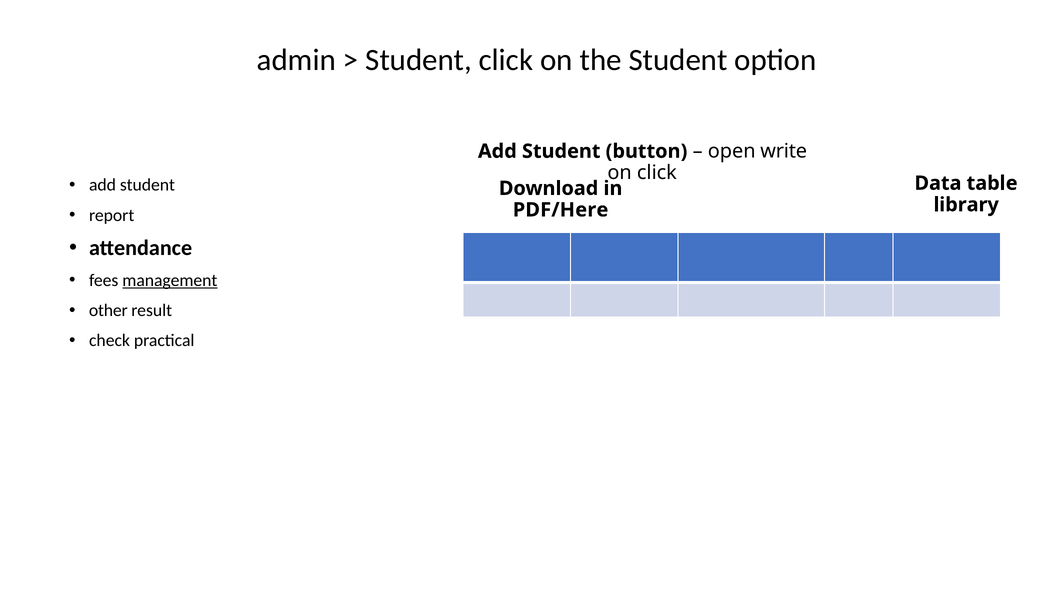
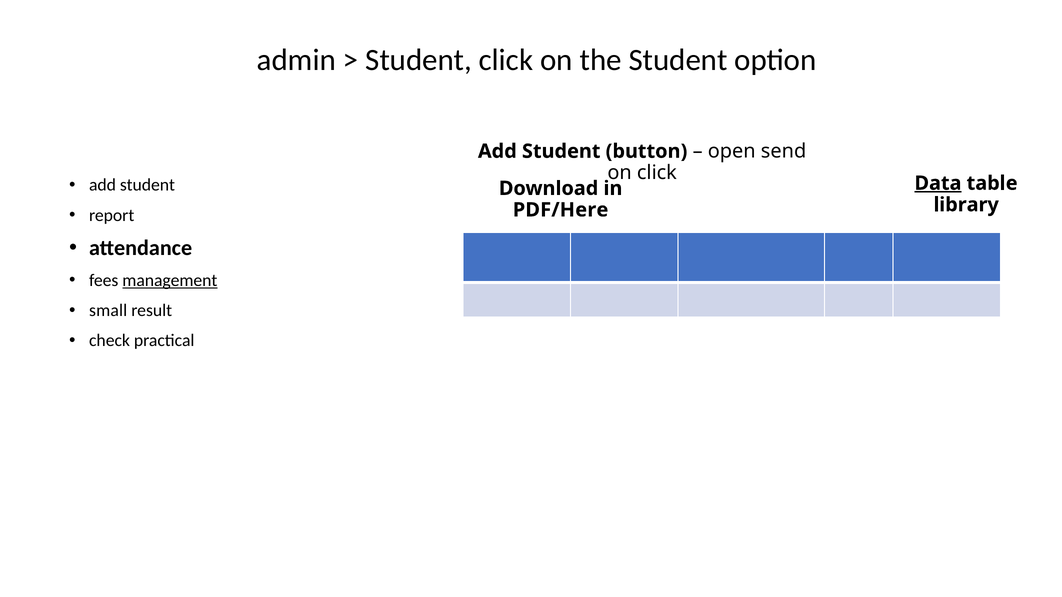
write: write -> send
Data underline: none -> present
other: other -> small
